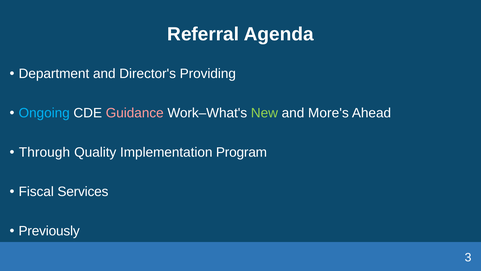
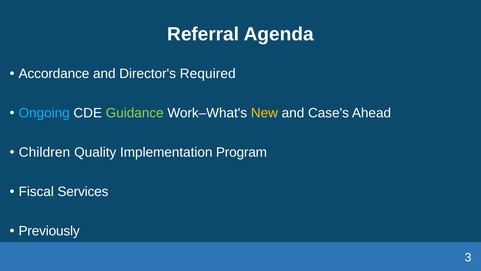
Department: Department -> Accordance
Providing: Providing -> Required
Guidance colour: pink -> light green
New colour: light green -> yellow
More's: More's -> Case's
Through: Through -> Children
